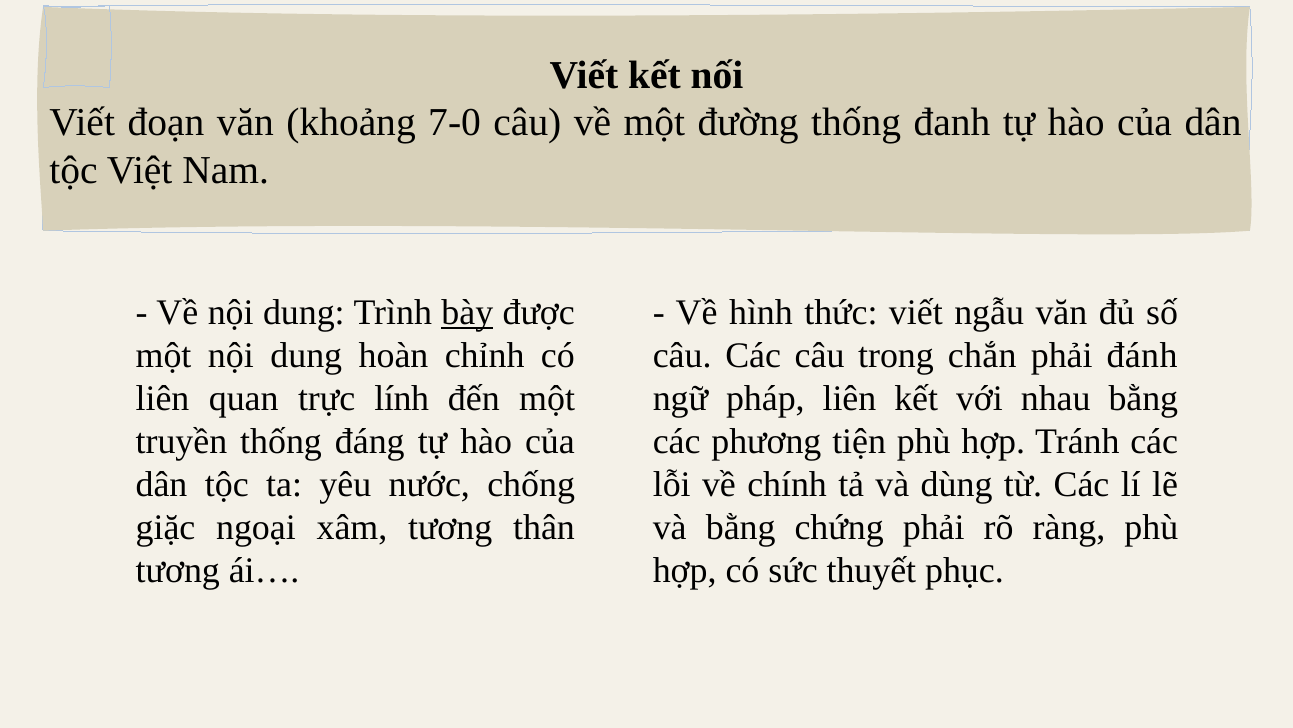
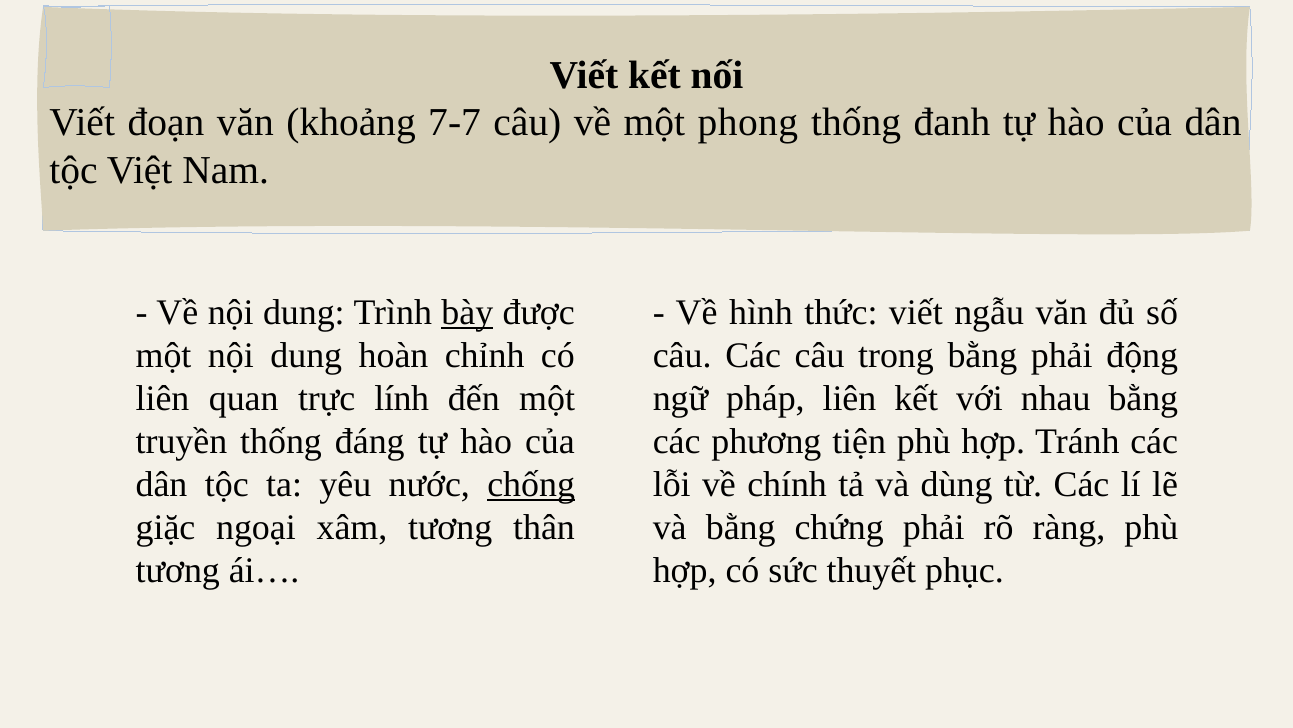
7-0: 7-0 -> 7-7
đường: đường -> phong
trong chắn: chắn -> bằng
đánh: đánh -> động
chống underline: none -> present
